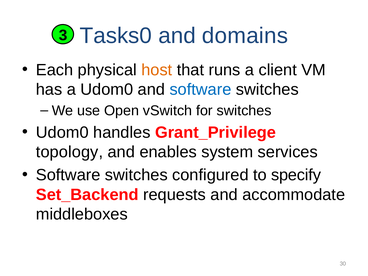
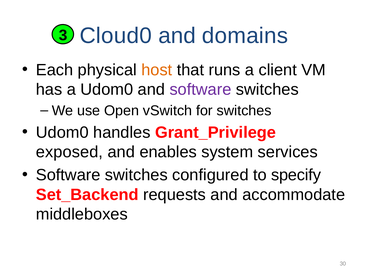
Tasks0: Tasks0 -> Cloud0
software at (200, 90) colour: blue -> purple
topology: topology -> exposed
